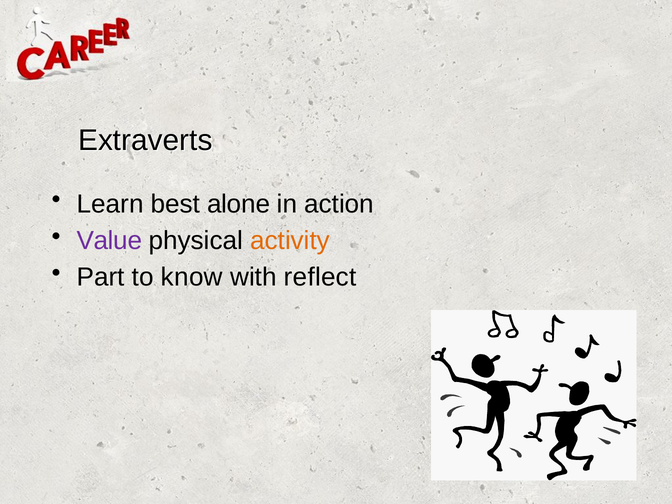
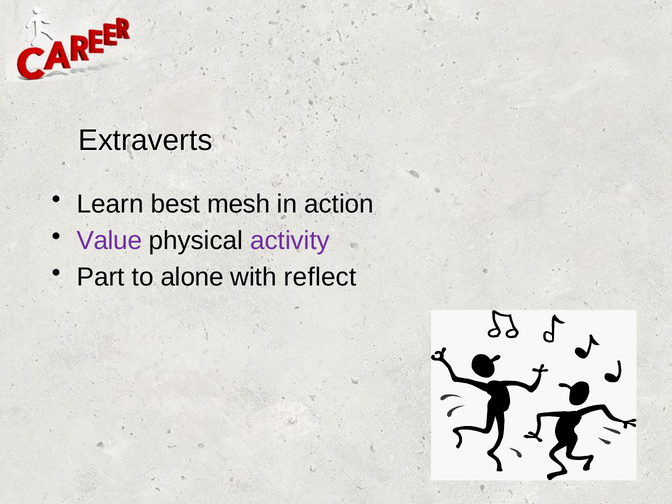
alone: alone -> mesh
activity colour: orange -> purple
know: know -> alone
